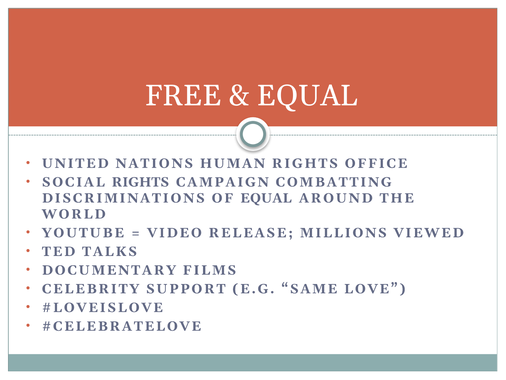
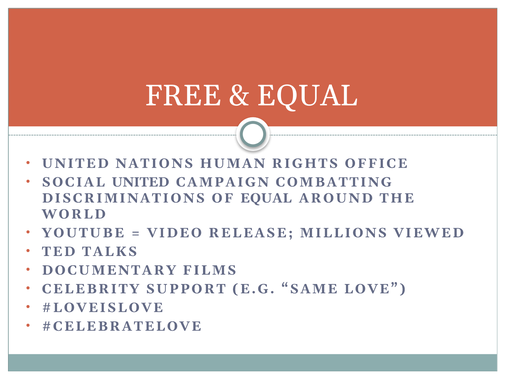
SOCIAL RIGHTS: RIGHTS -> UNITED
